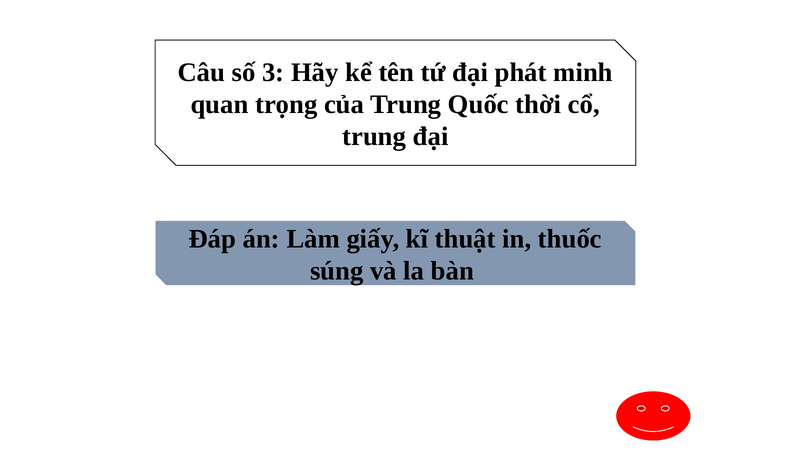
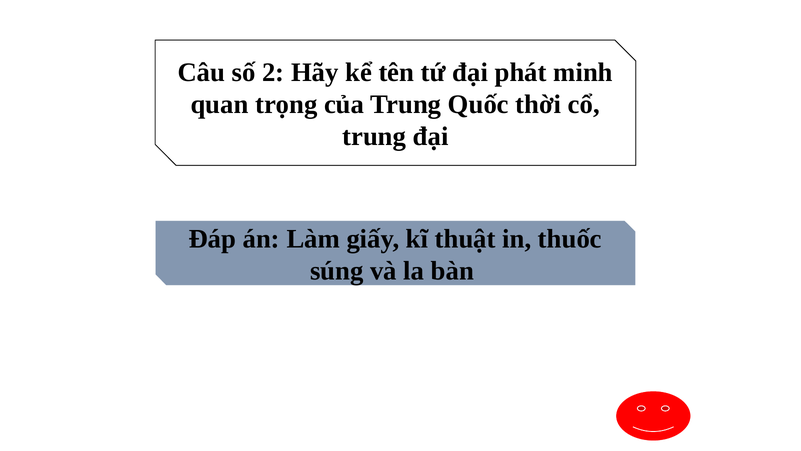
3: 3 -> 2
